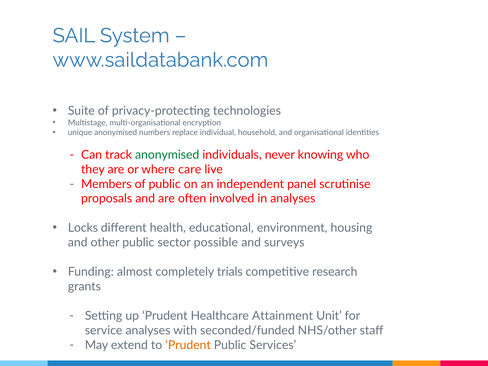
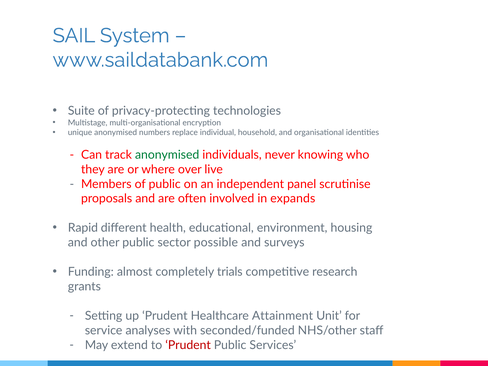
care: care -> over
in analyses: analyses -> expands
Locks: Locks -> Rapid
Prudent at (188, 345) colour: orange -> red
